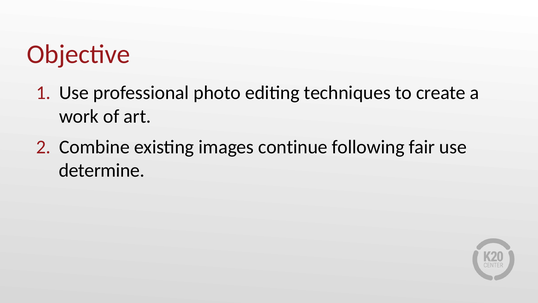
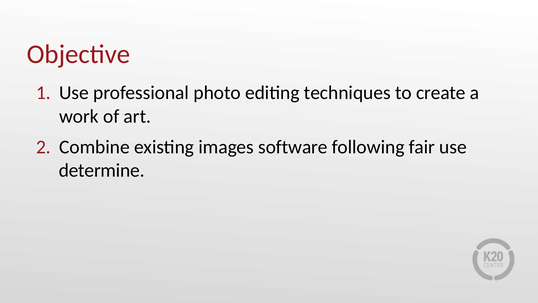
continue: continue -> software
